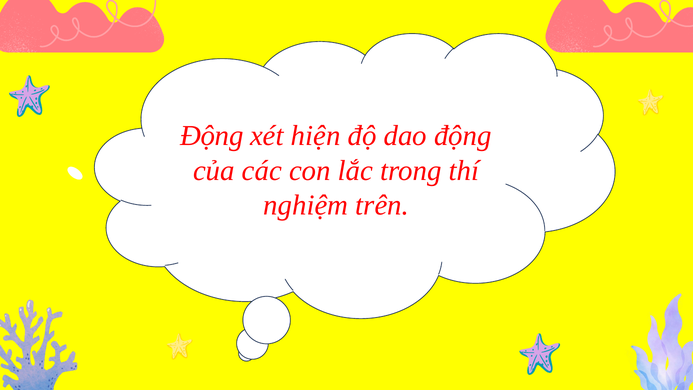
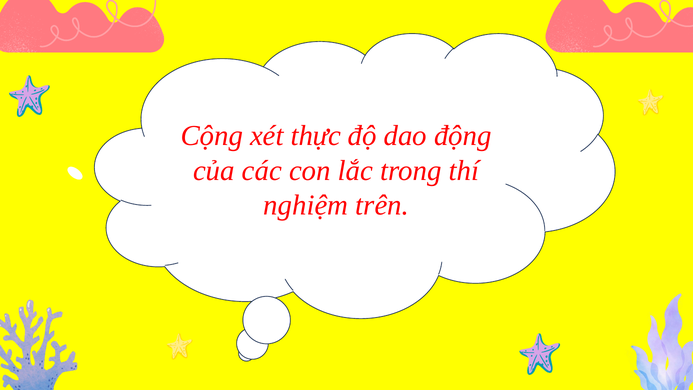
Động at (212, 136): Động -> Cộng
hiện: hiện -> thực
